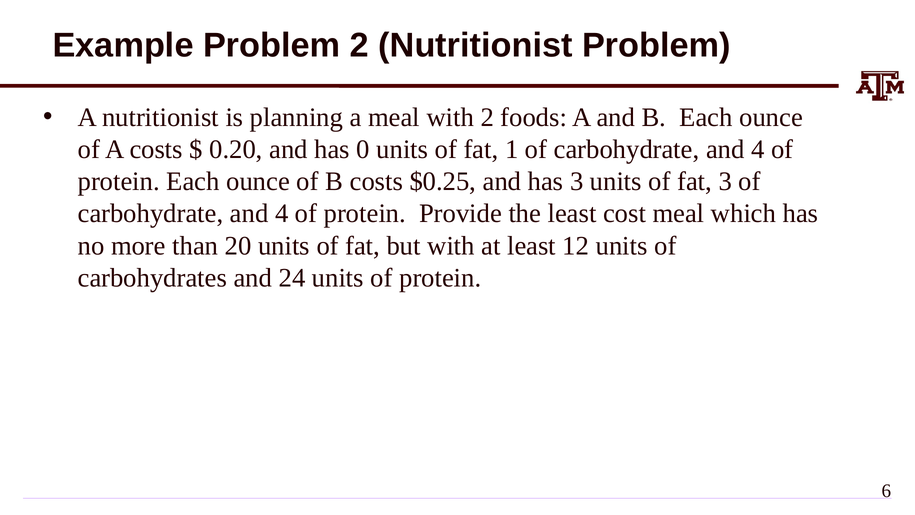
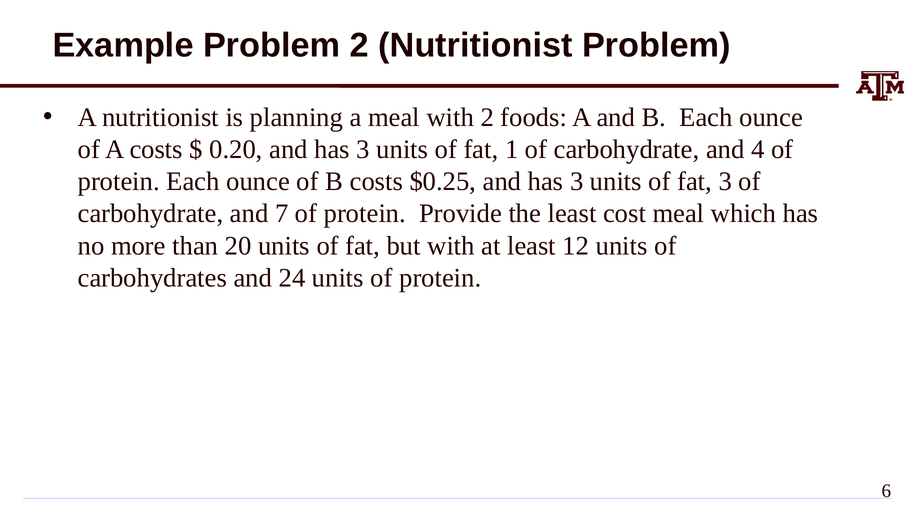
0.20 and has 0: 0 -> 3
4 at (282, 214): 4 -> 7
